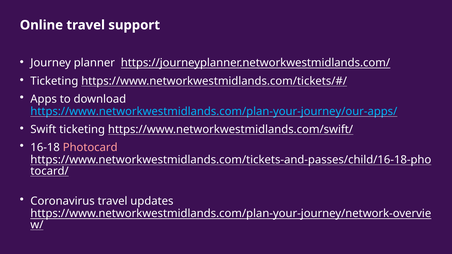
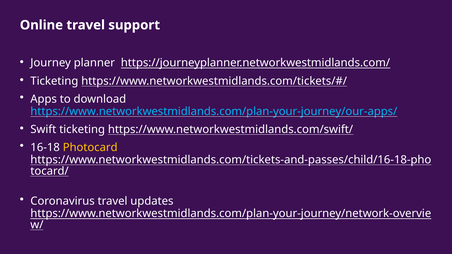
Photocard colour: pink -> yellow
